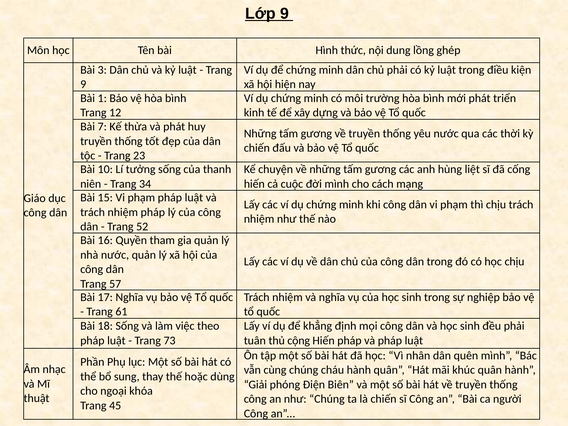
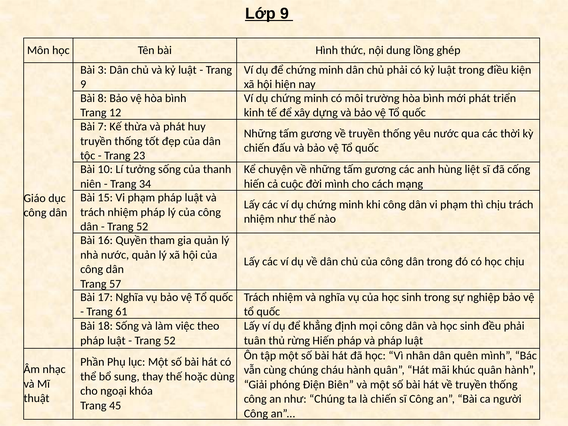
1: 1 -> 8
73 at (170, 341): 73 -> 52
cộng: cộng -> rừng
